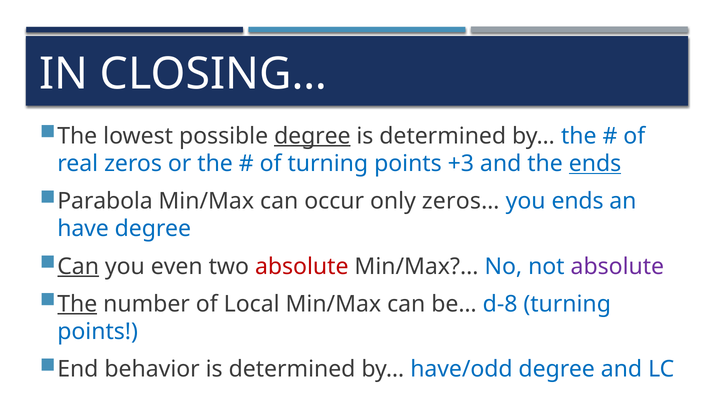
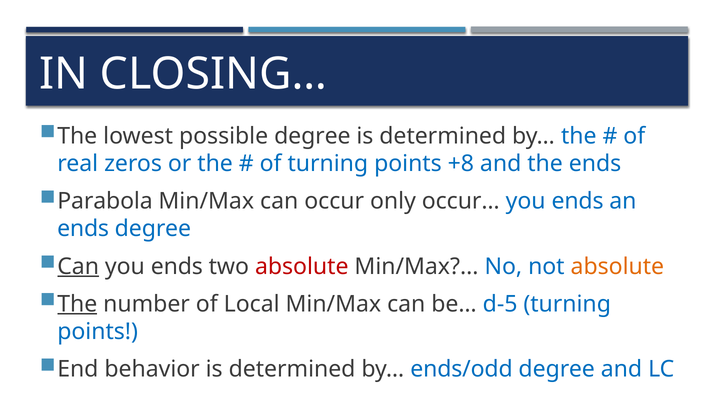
degree at (312, 136) underline: present -> none
+3: +3 -> +8
ends at (595, 163) underline: present -> none
zeros…: zeros… -> occur…
have at (83, 229): have -> ends
even at (177, 266): even -> ends
absolute at (617, 266) colour: purple -> orange
d-8: d-8 -> d-5
have/odd: have/odd -> ends/odd
